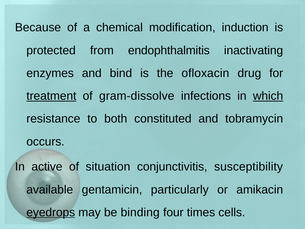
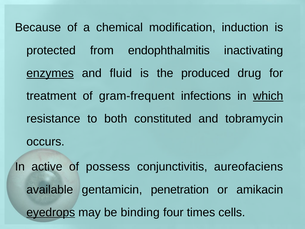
enzymes underline: none -> present
bind: bind -> fluid
ofloxacin: ofloxacin -> produced
treatment underline: present -> none
gram-dissolve: gram-dissolve -> gram-frequent
situation: situation -> possess
susceptibility: susceptibility -> aureofaciens
particularly: particularly -> penetration
